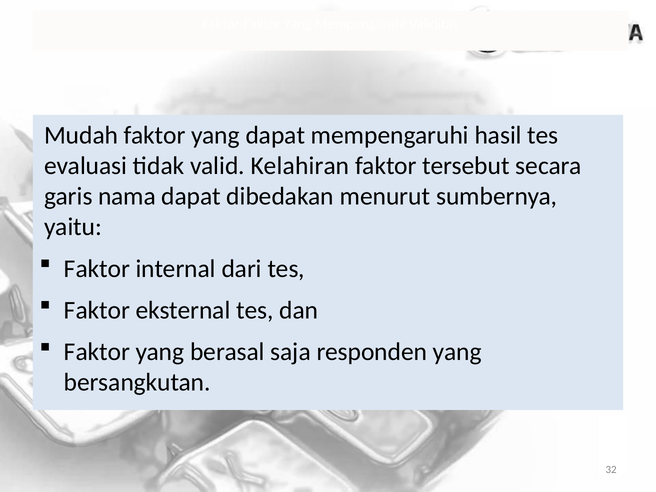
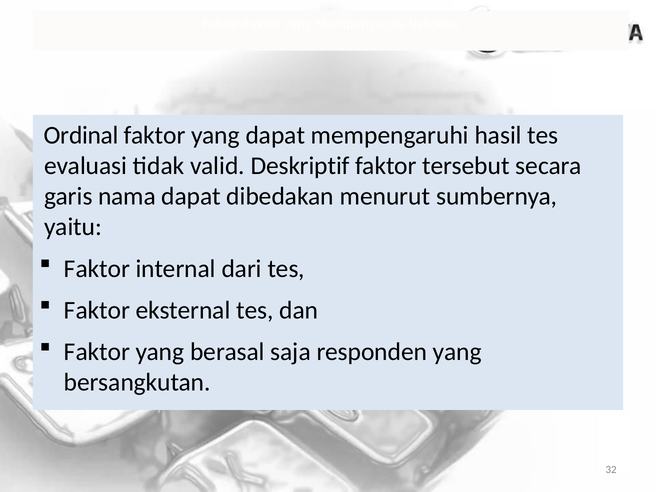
Mudah: Mudah -> Ordinal
Kelahiran: Kelahiran -> Deskriptif
